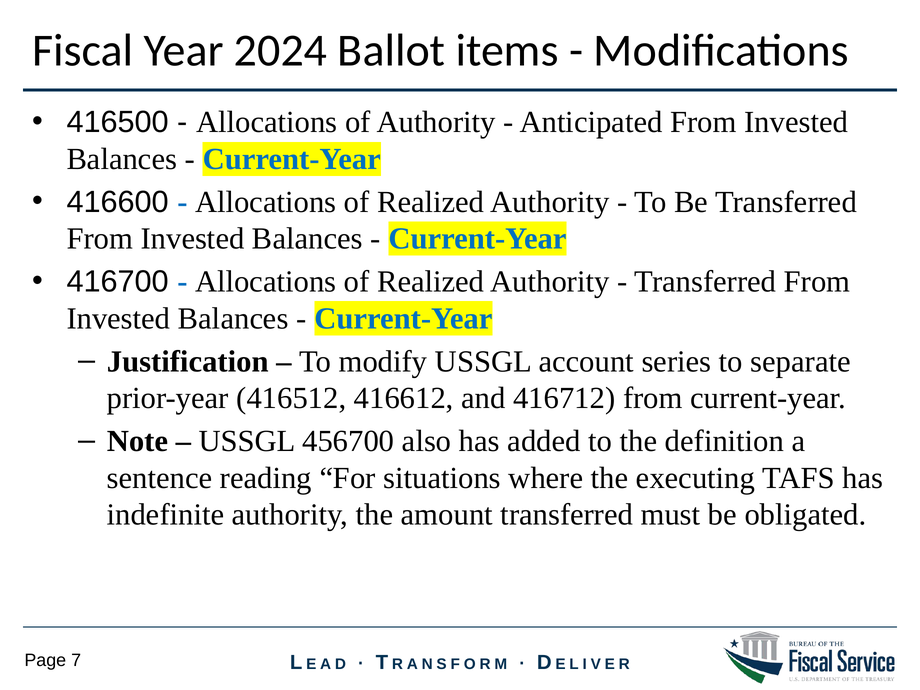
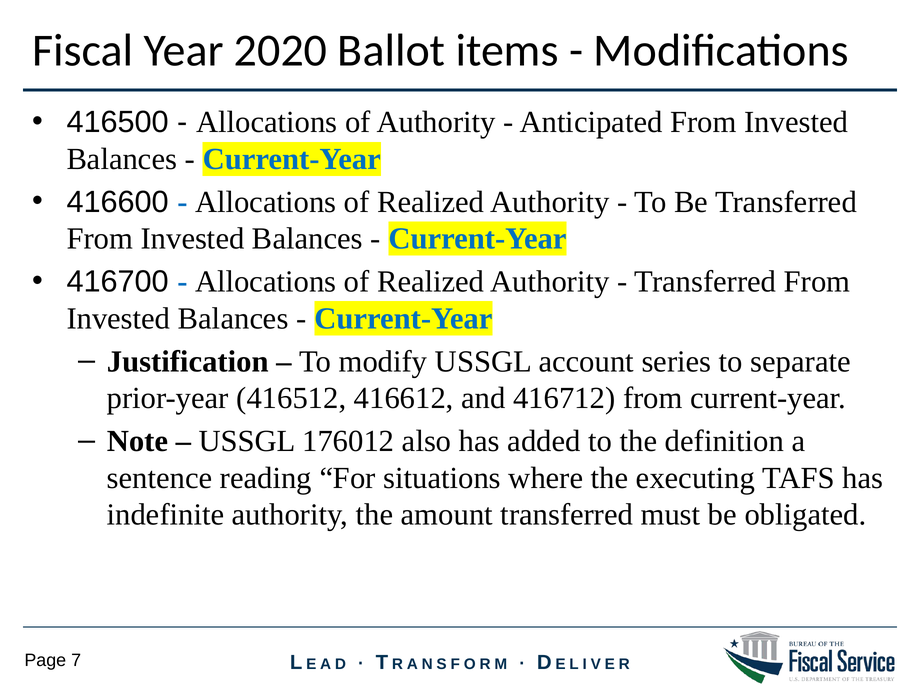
2024: 2024 -> 2020
456700: 456700 -> 176012
